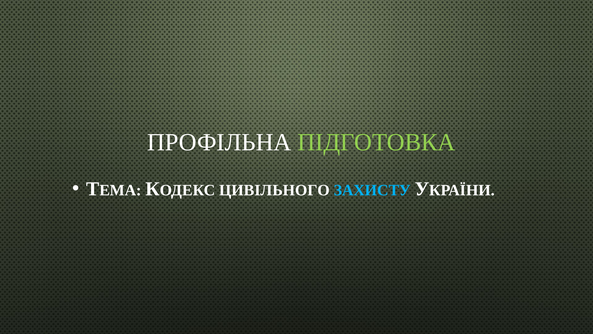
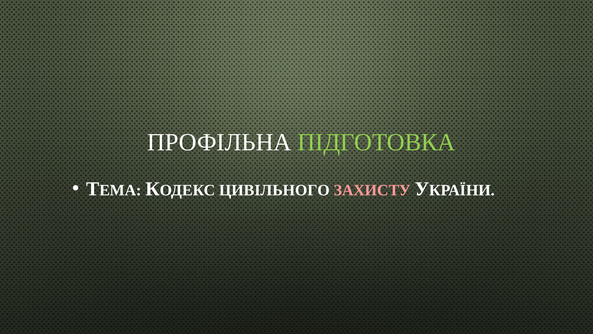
ЗАХИСТУ colour: light blue -> pink
